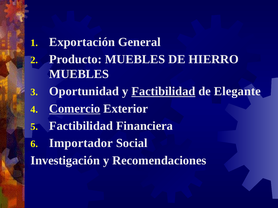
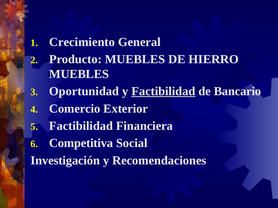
Exportación: Exportación -> Crecimiento
Elegante: Elegante -> Bancario
Comercio underline: present -> none
Importador: Importador -> Competitiva
